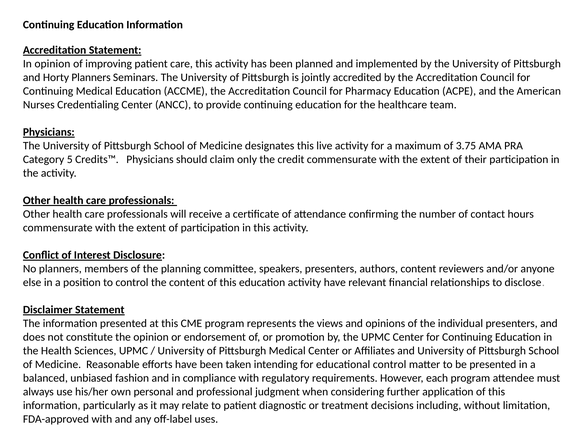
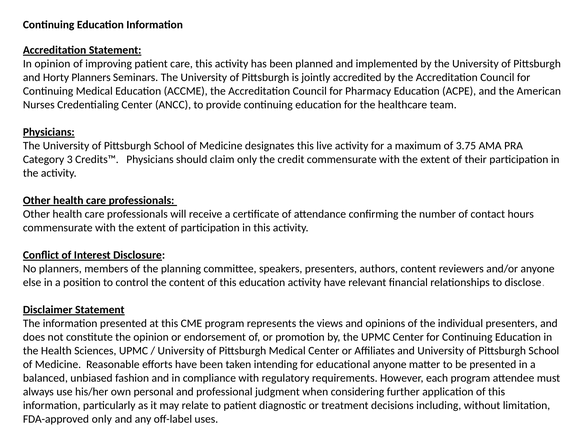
5: 5 -> 3
educational control: control -> anyone
FDA-approved with: with -> only
